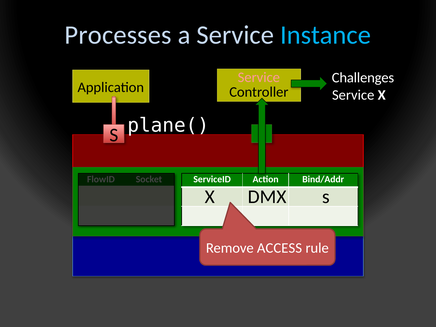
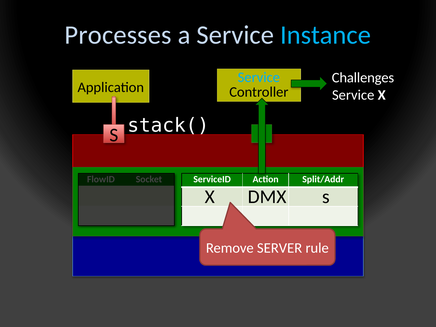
Service at (259, 77) colour: pink -> light blue
plane(: plane( -> stack(
Bind/Addr: Bind/Addr -> Split/Addr
ACCESS: ACCESS -> SERVER
